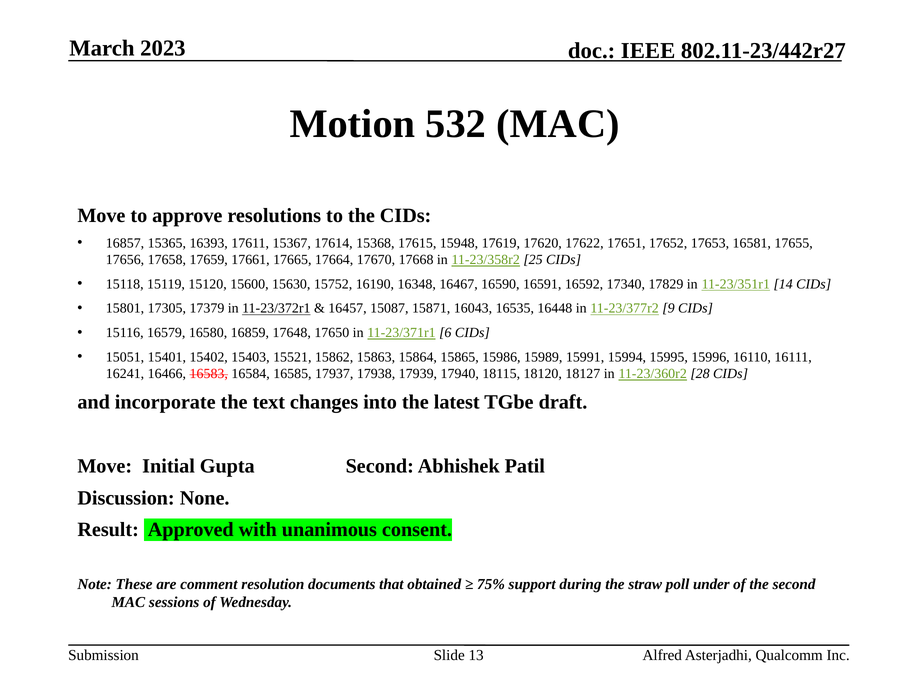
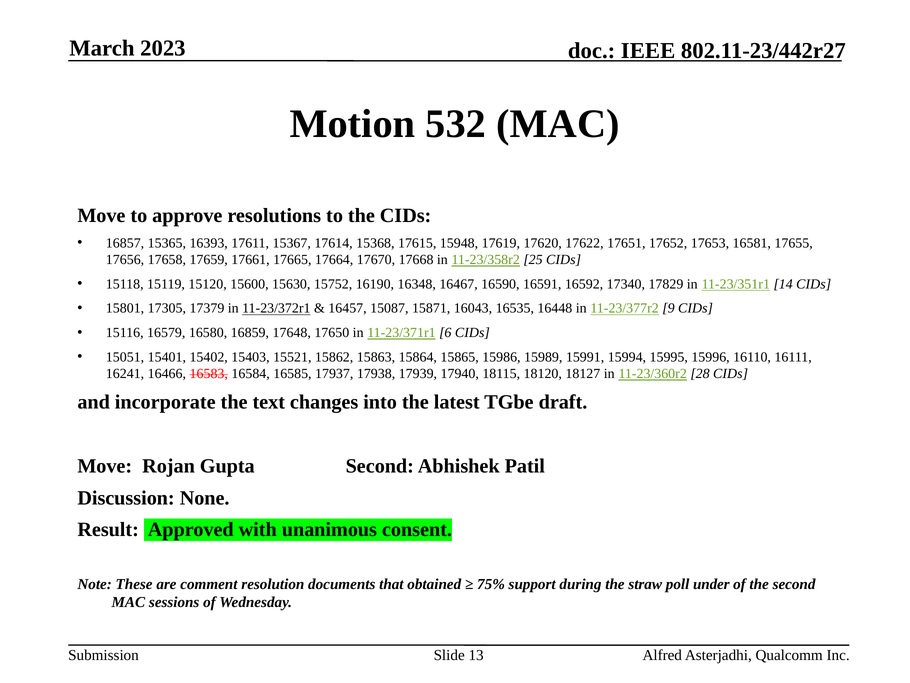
Initial: Initial -> Rojan
